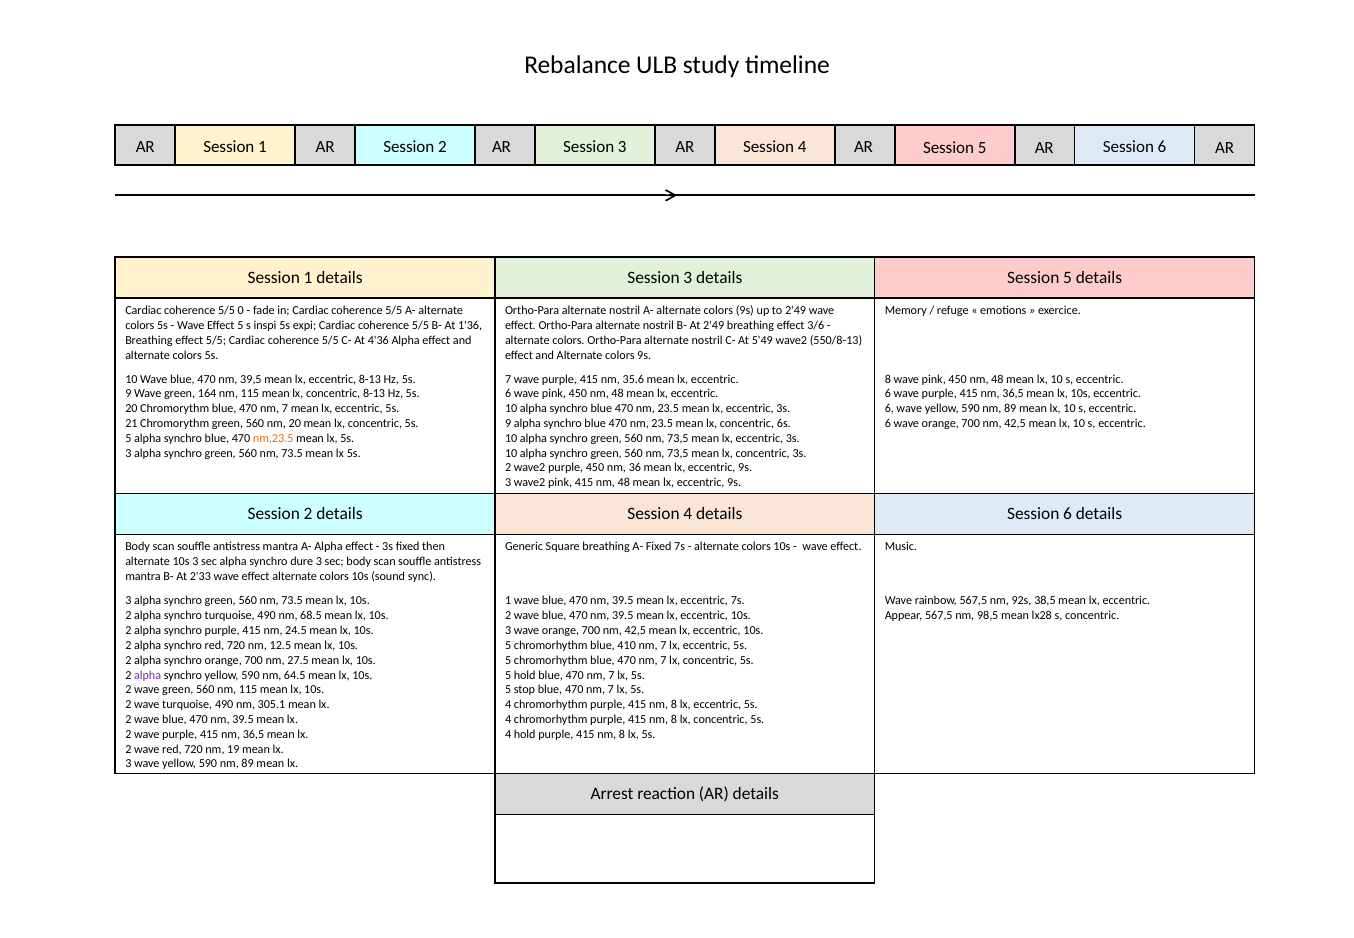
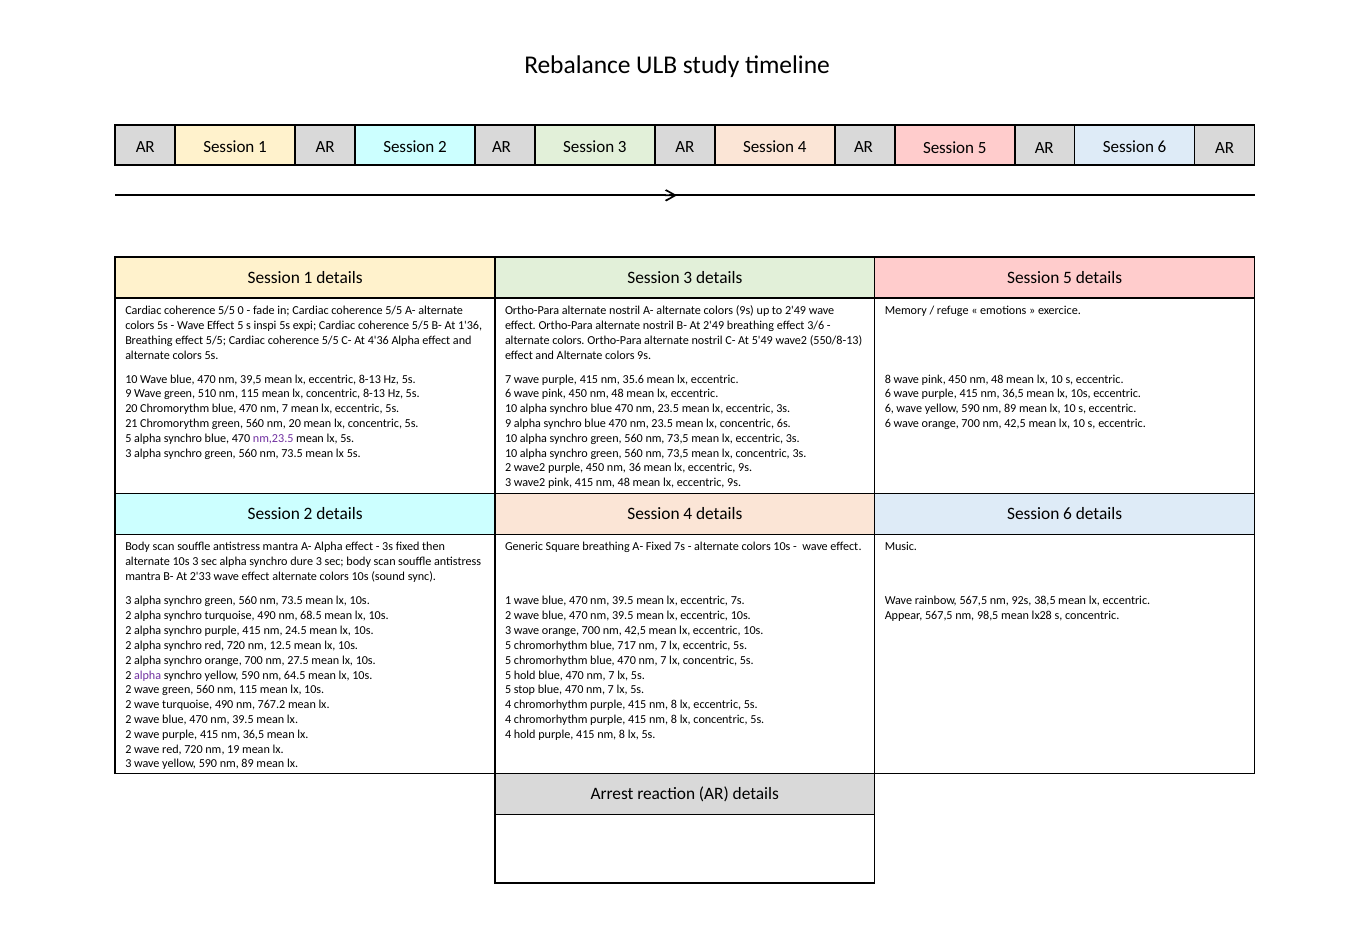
164: 164 -> 510
nm,23.5 colour: orange -> purple
410: 410 -> 717
305.1: 305.1 -> 767.2
